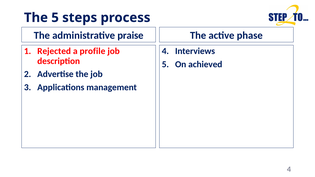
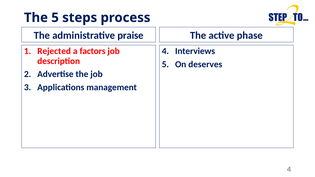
profile: profile -> factors
achieved: achieved -> deserves
